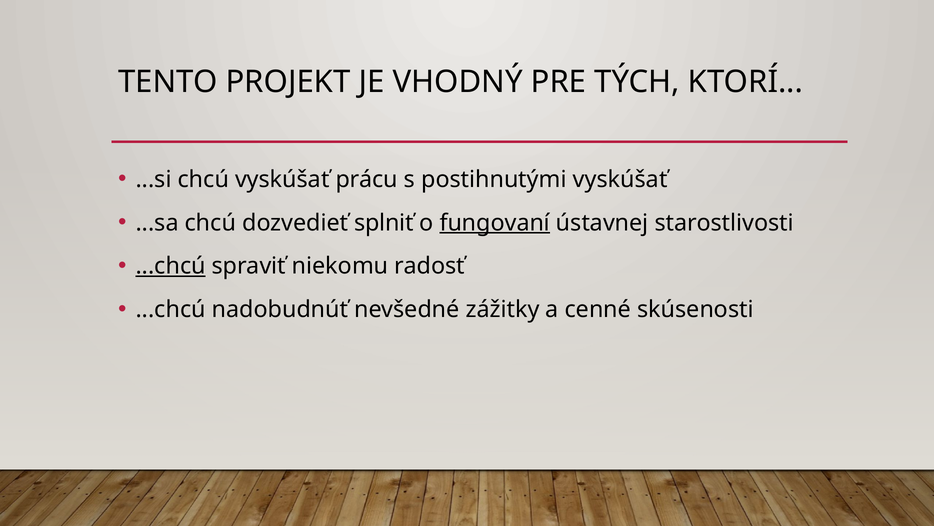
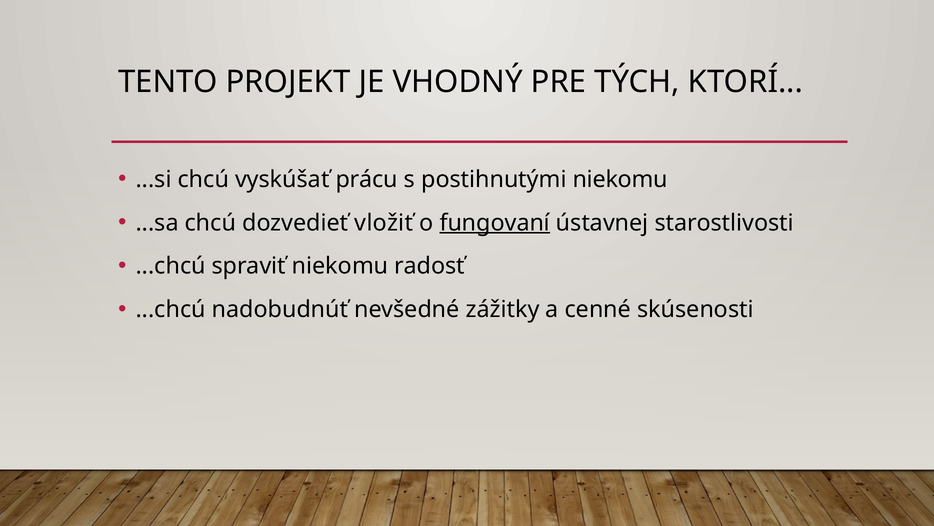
postihnutými vyskúšať: vyskúšať -> niekomu
splniť: splniť -> vložiť
...chcú at (171, 266) underline: present -> none
